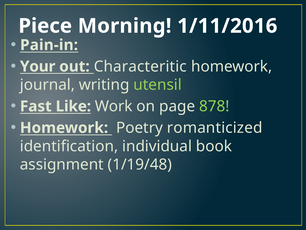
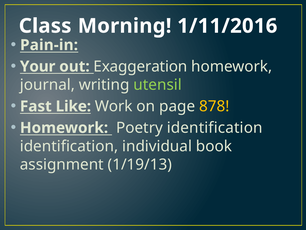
Piece: Piece -> Class
Characteritic: Characteritic -> Exaggeration
878 colour: light green -> yellow
Poetry romanticized: romanticized -> identification
1/19/48: 1/19/48 -> 1/19/13
